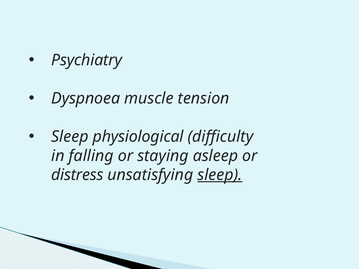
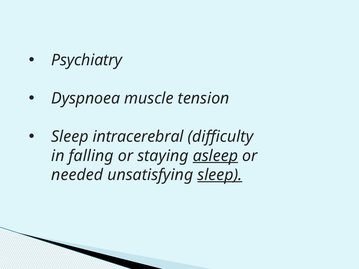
physiological: physiological -> intracerebral
asleep underline: none -> present
distress: distress -> needed
